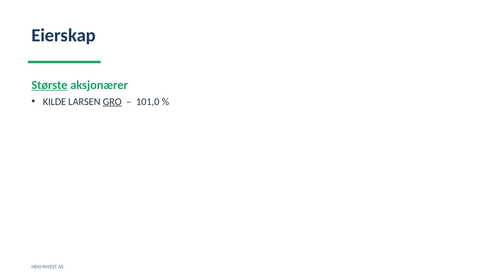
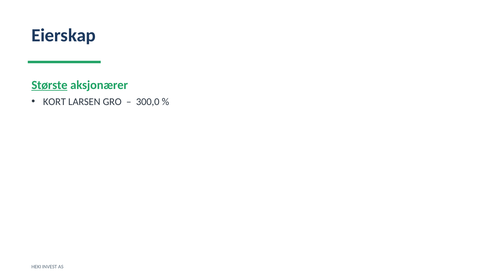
KILDE: KILDE -> KORT
GRO underline: present -> none
101,0: 101,0 -> 300,0
